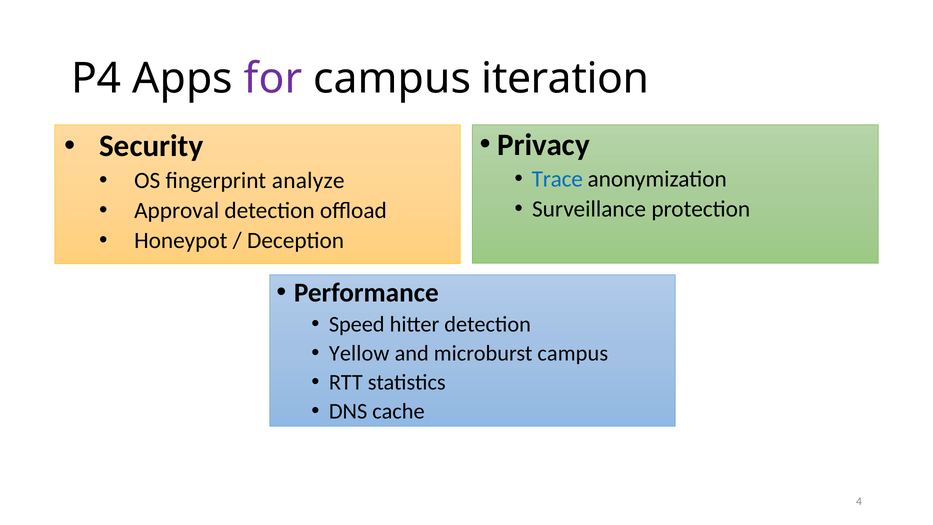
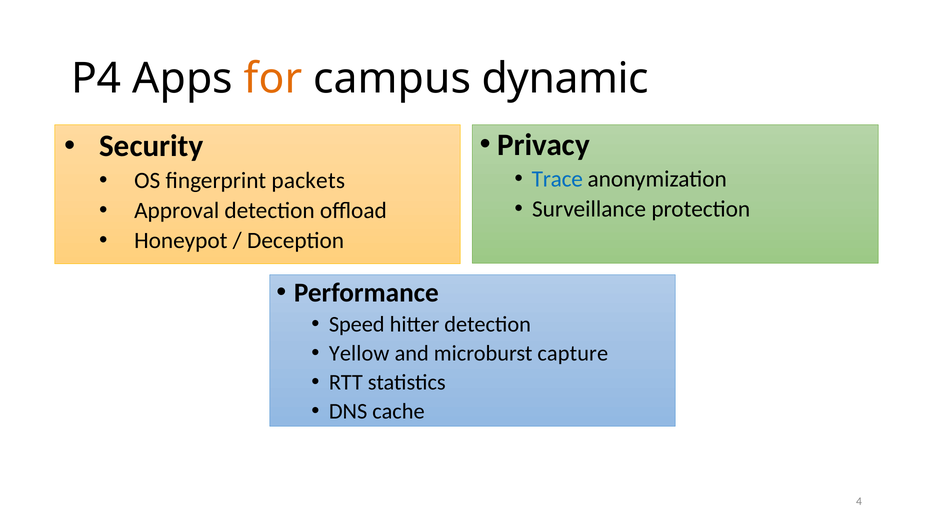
for colour: purple -> orange
iteration: iteration -> dynamic
analyze: analyze -> packets
microburst campus: campus -> capture
